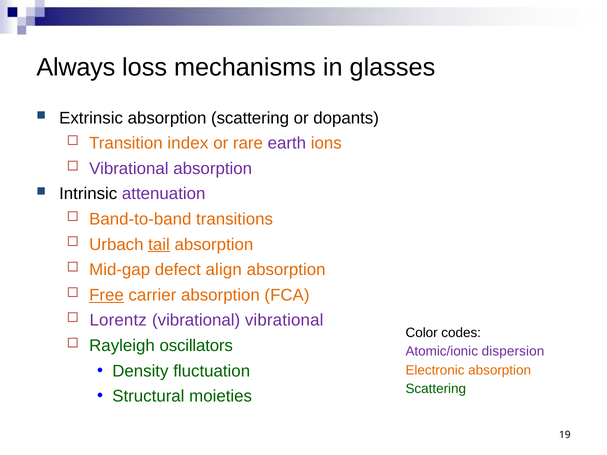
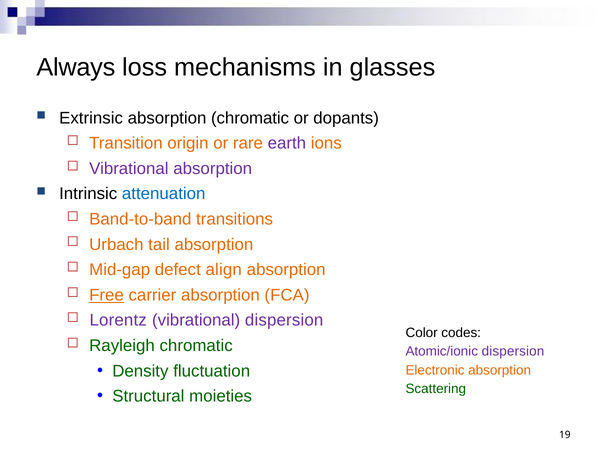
Extrinsic absorption scattering: scattering -> chromatic
index: index -> origin
attenuation colour: purple -> blue
tail underline: present -> none
vibrational vibrational: vibrational -> dispersion
Rayleigh oscillators: oscillators -> chromatic
